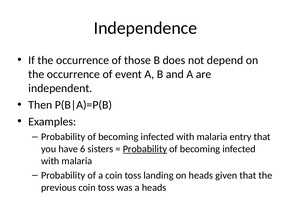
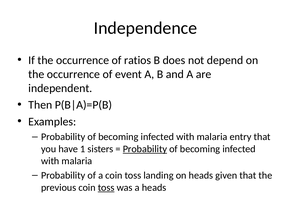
those: those -> ratios
6: 6 -> 1
toss at (106, 188) underline: none -> present
